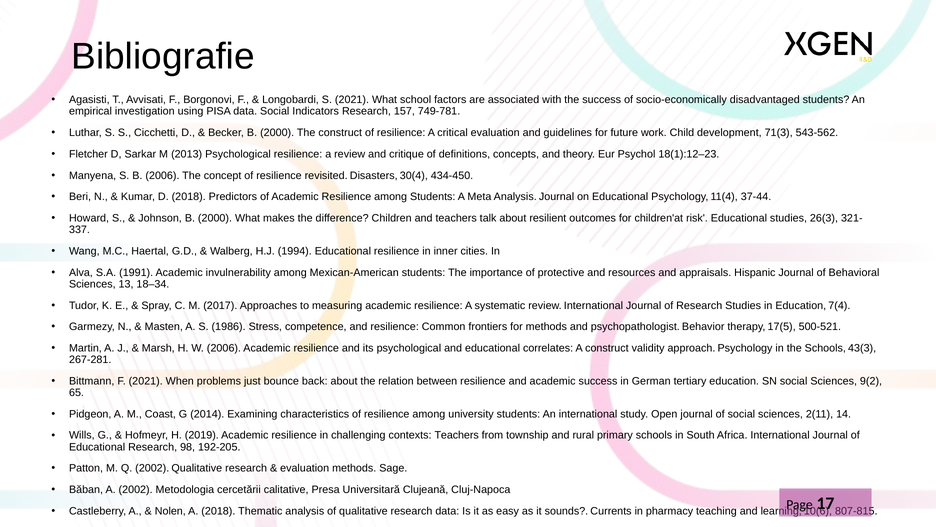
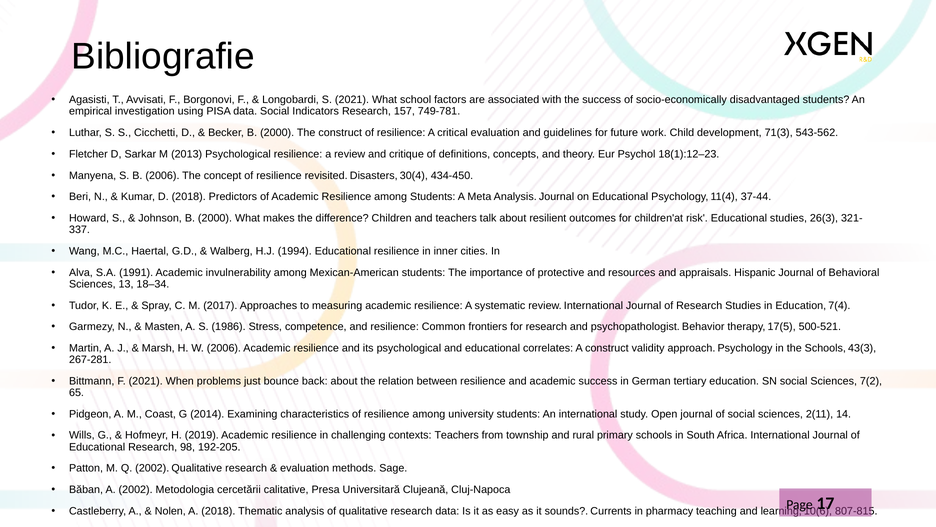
for methods: methods -> research
9(2: 9(2 -> 7(2
